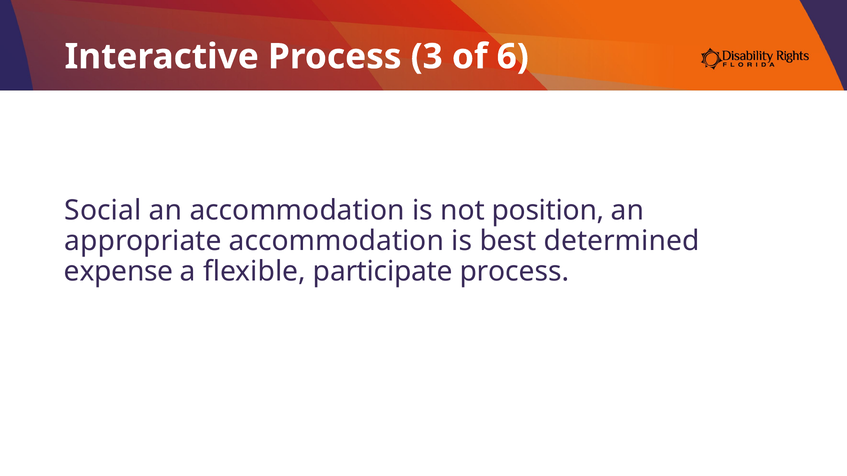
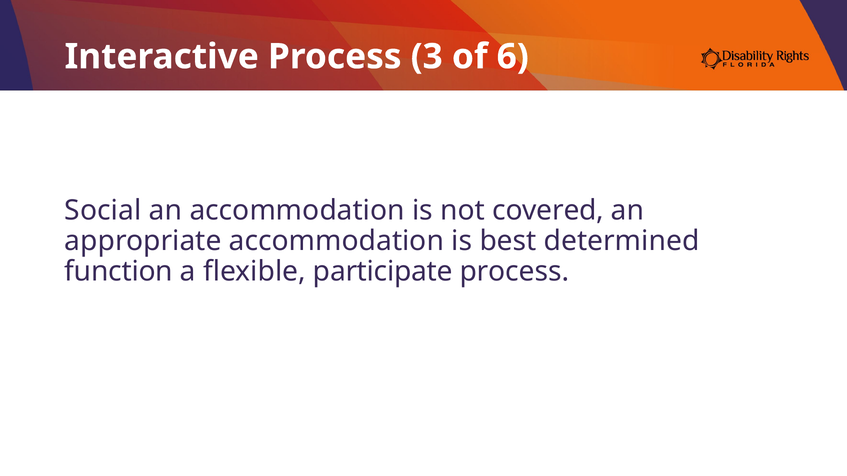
position: position -> covered
expense: expense -> function
